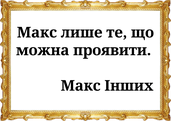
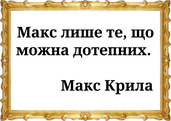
проявити: проявити -> дотепних
Інших: Інших -> Крила
